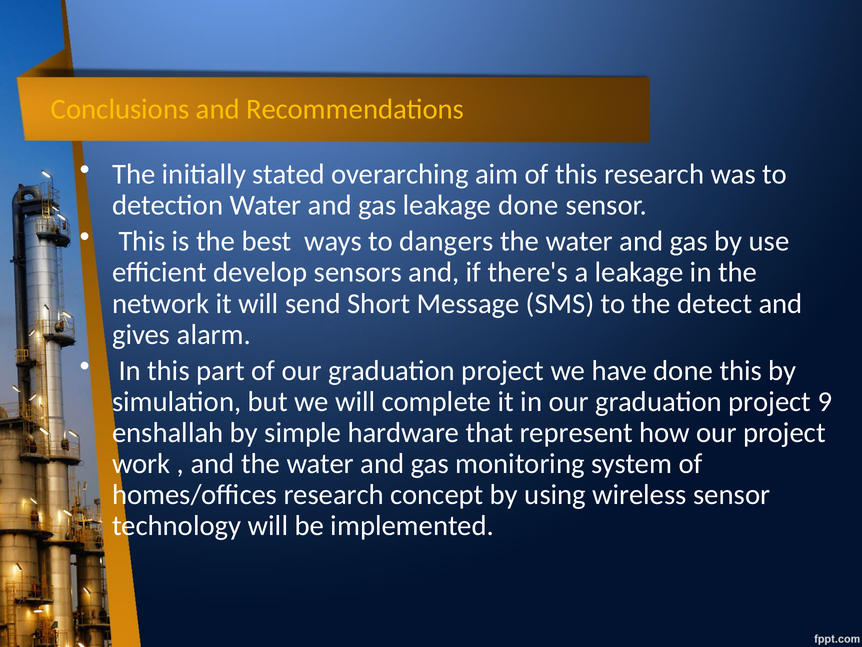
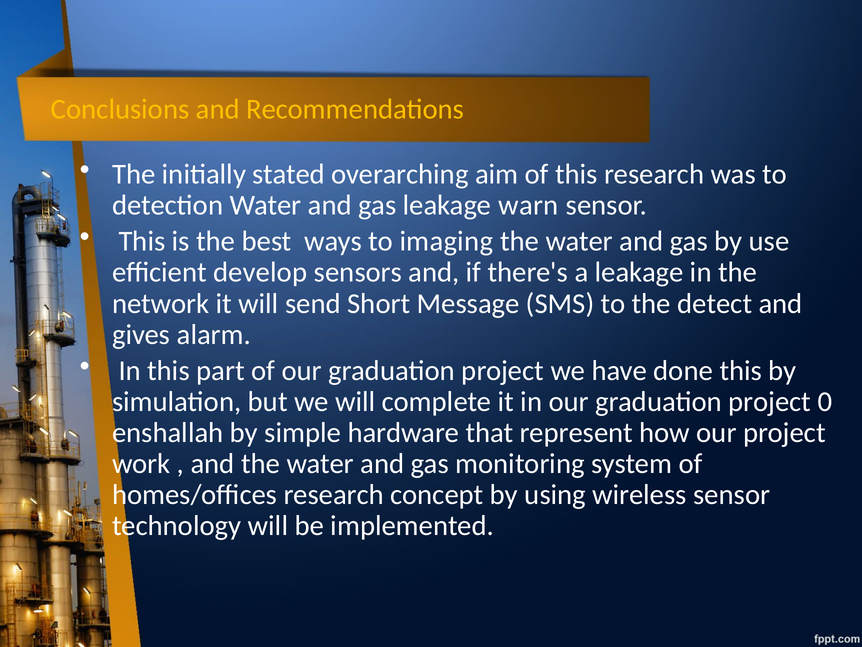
leakage done: done -> warn
dangers: dangers -> imaging
9: 9 -> 0
